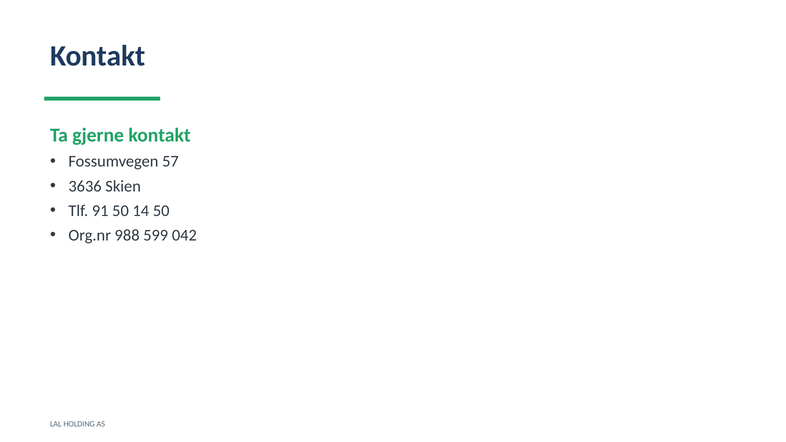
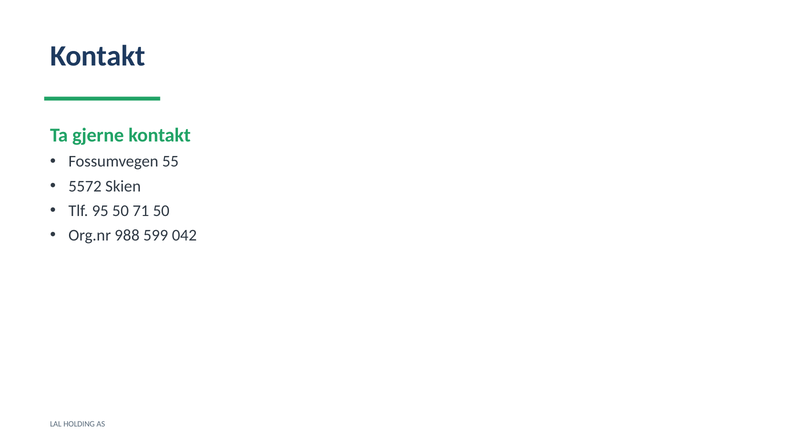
57: 57 -> 55
3636: 3636 -> 5572
91: 91 -> 95
14: 14 -> 71
